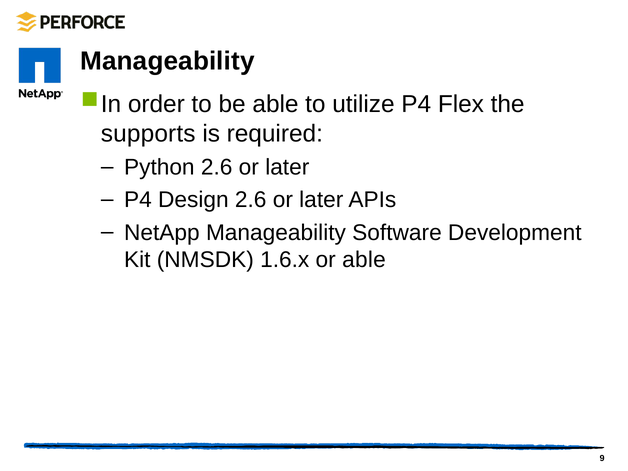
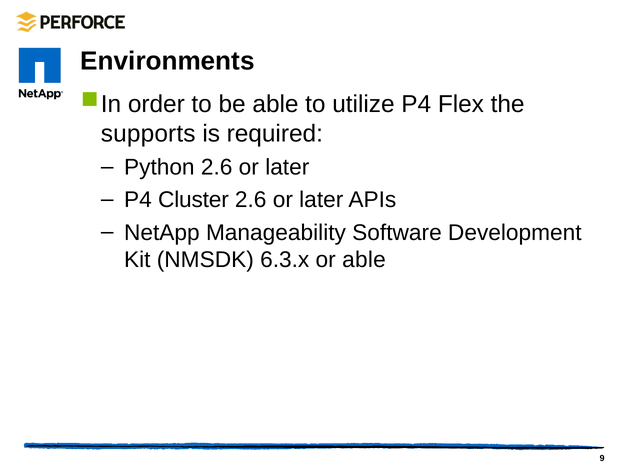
Manageability at (167, 61): Manageability -> Environments
Design: Design -> Cluster
1.6.x: 1.6.x -> 6.3.x
